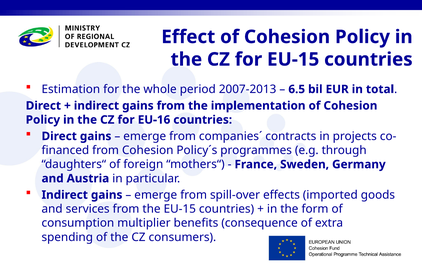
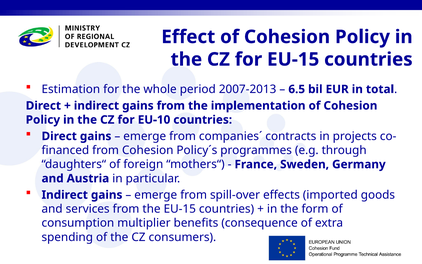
EU-16: EU-16 -> EU-10
